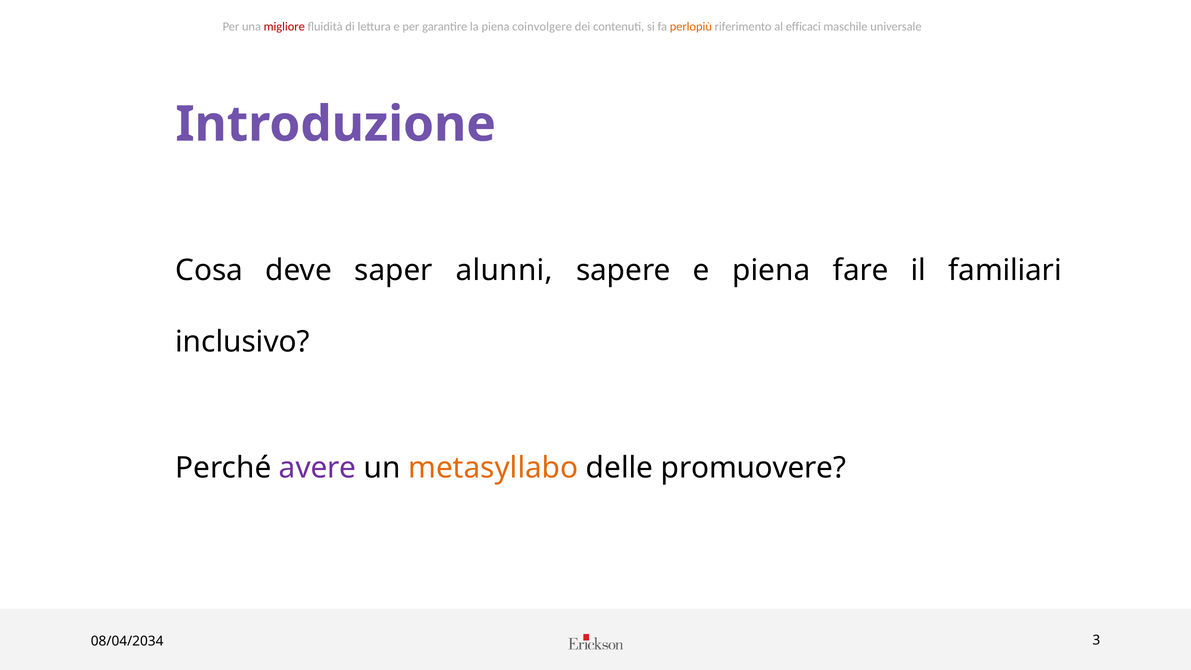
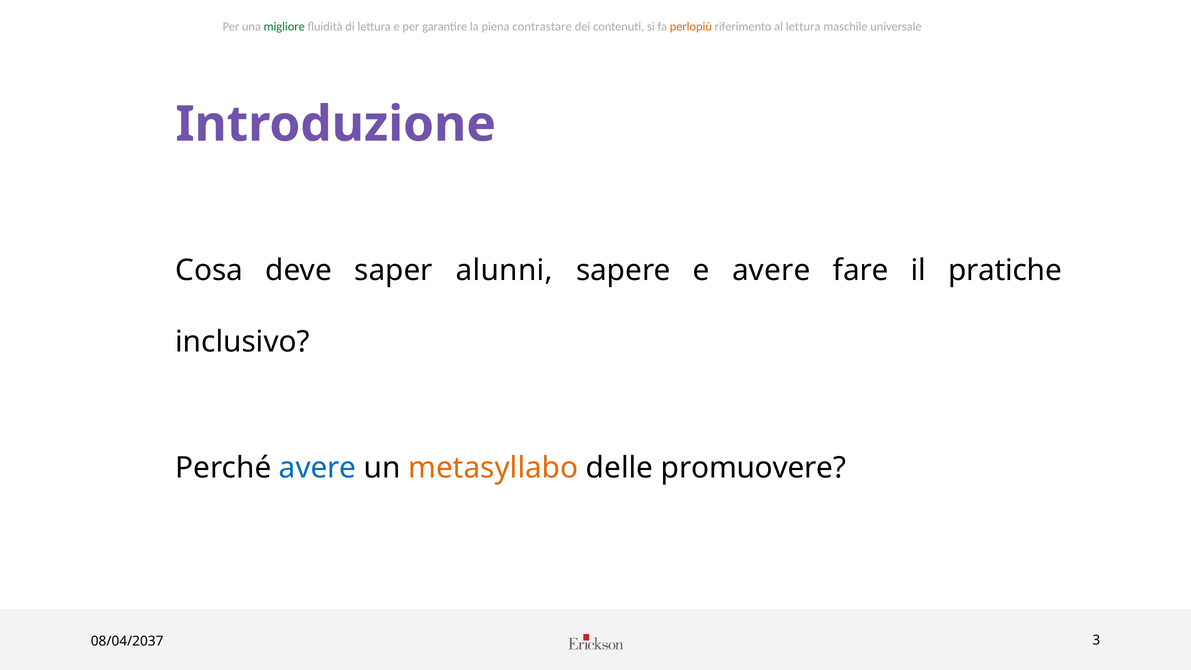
migliore colour: red -> green
coinvolgere: coinvolgere -> contrastare
al efficaci: efficaci -> lettura
e piena: piena -> avere
familiari: familiari -> pratiche
avere at (318, 468) colour: purple -> blue
08/04/2034: 08/04/2034 -> 08/04/2037
